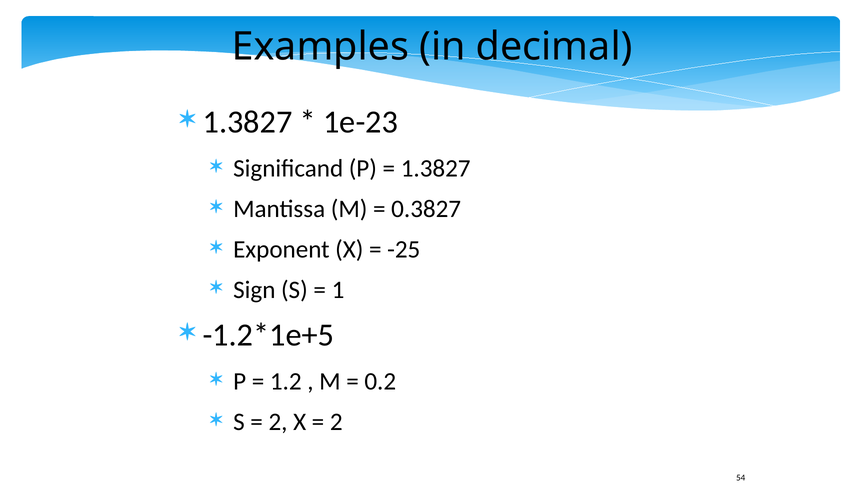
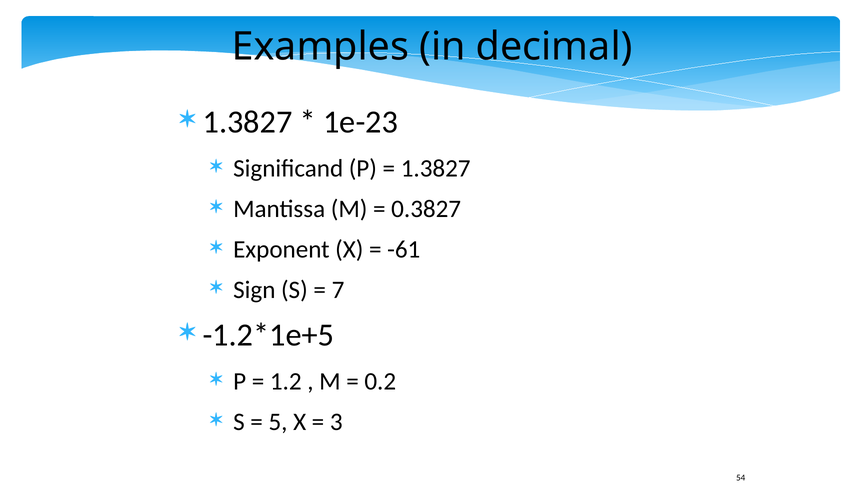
-25: -25 -> -61
1: 1 -> 7
2 at (278, 421): 2 -> 5
2 at (336, 421): 2 -> 3
